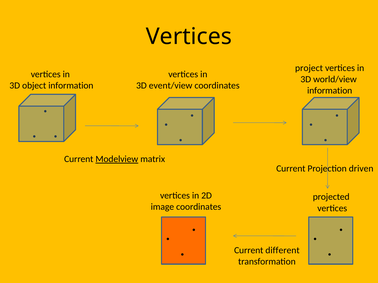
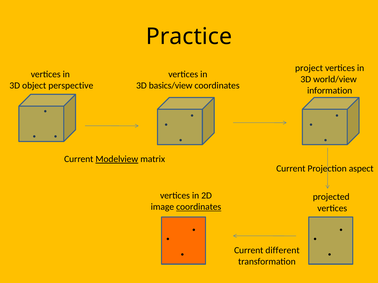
Vertices at (189, 37): Vertices -> Practice
object information: information -> perspective
event/view: event/view -> basics/view
driven: driven -> aspect
coordinates at (199, 207) underline: none -> present
